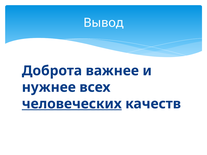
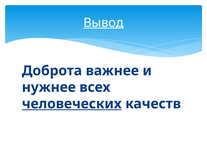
Вывод underline: none -> present
